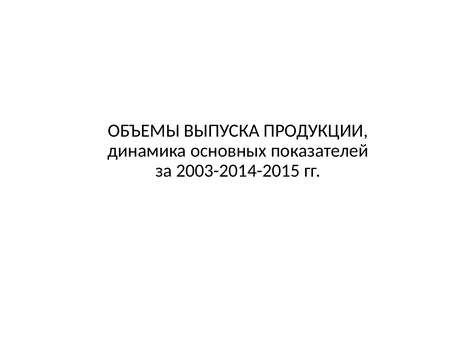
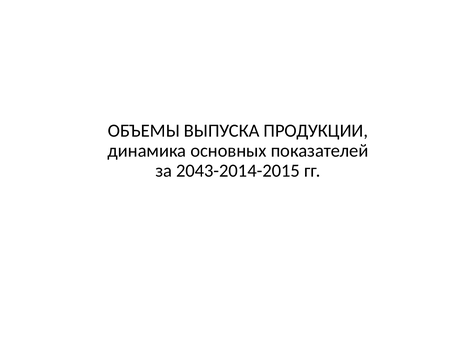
2003-2014-2015: 2003-2014-2015 -> 2043-2014-2015
